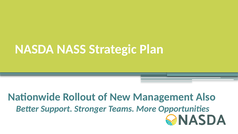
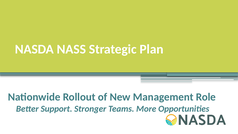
Also: Also -> Role
